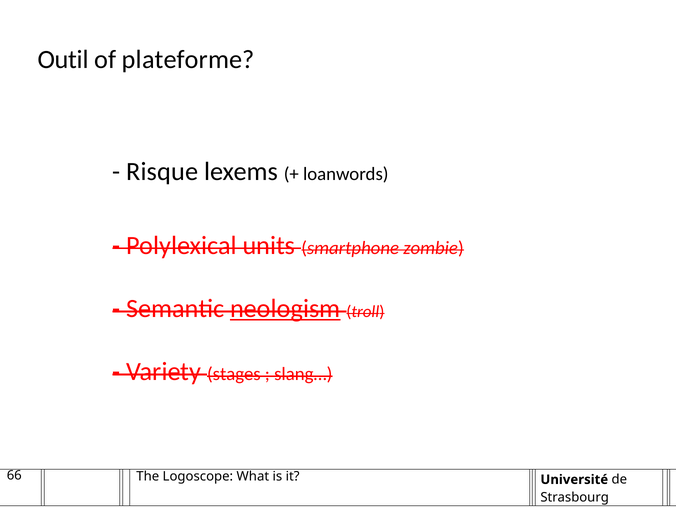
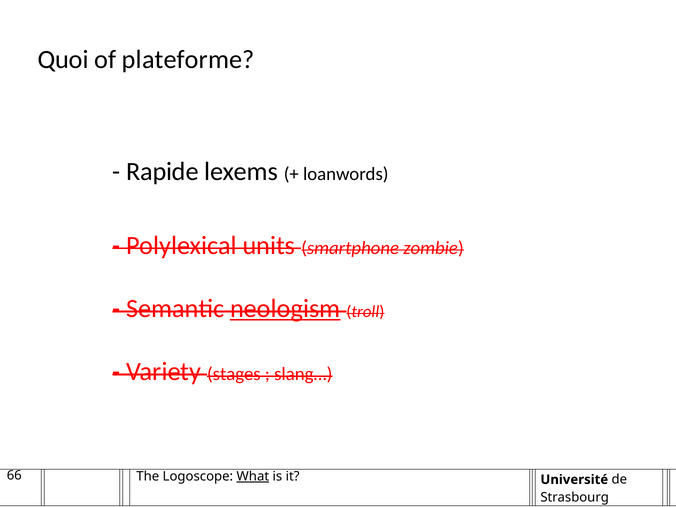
Outil: Outil -> Quoi
Risque: Risque -> Rapide
What underline: none -> present
